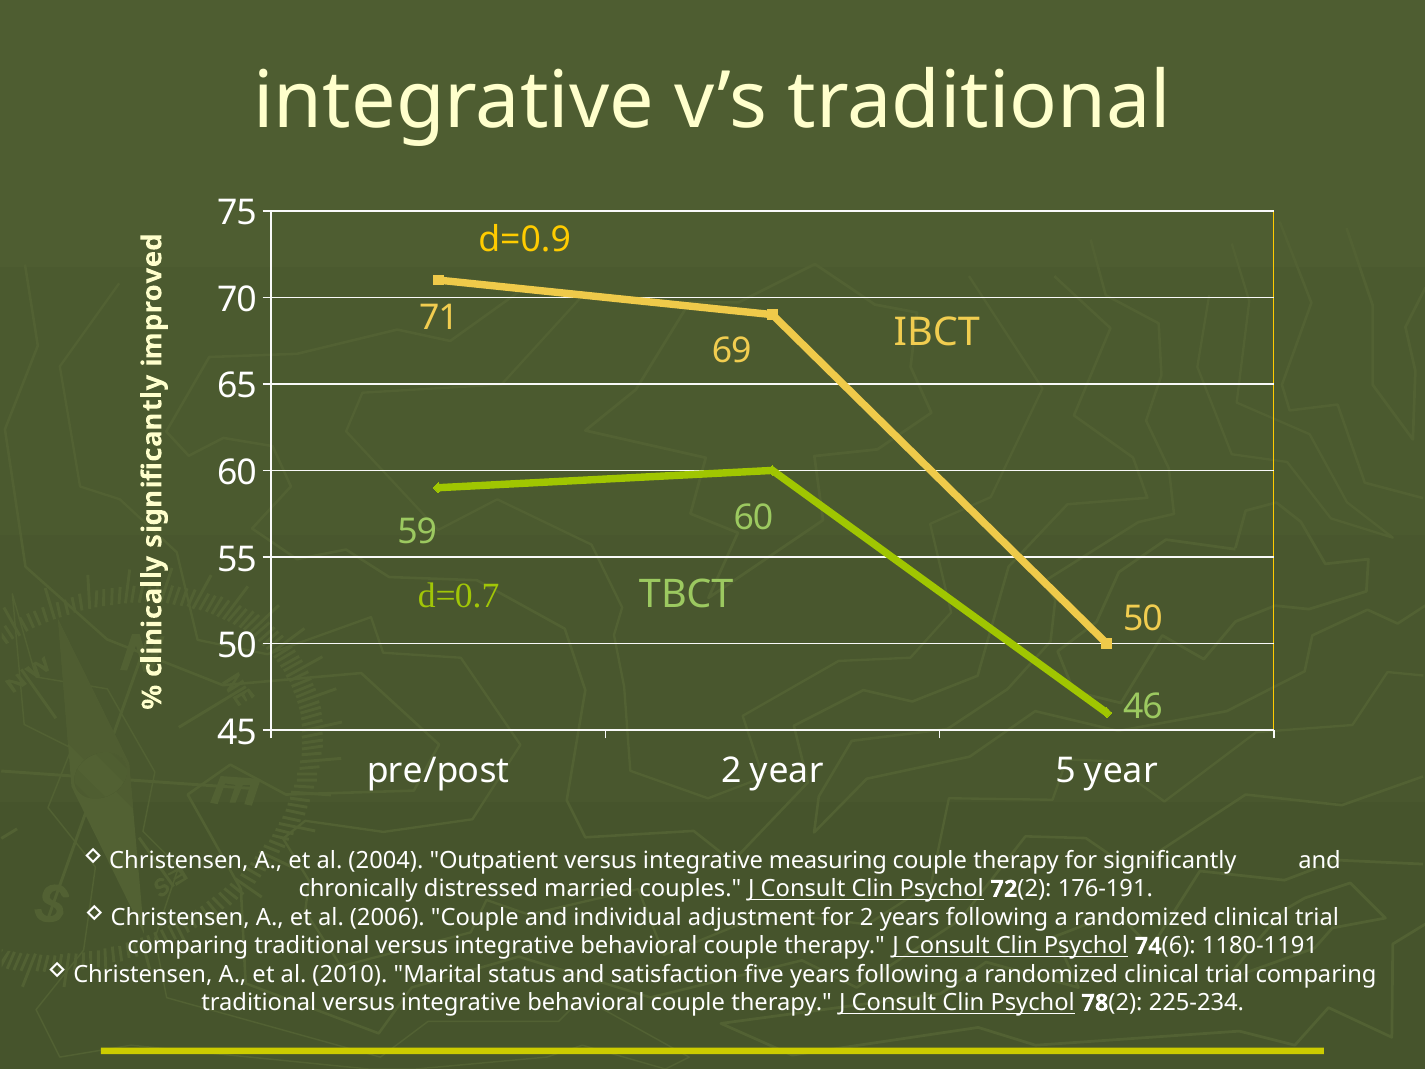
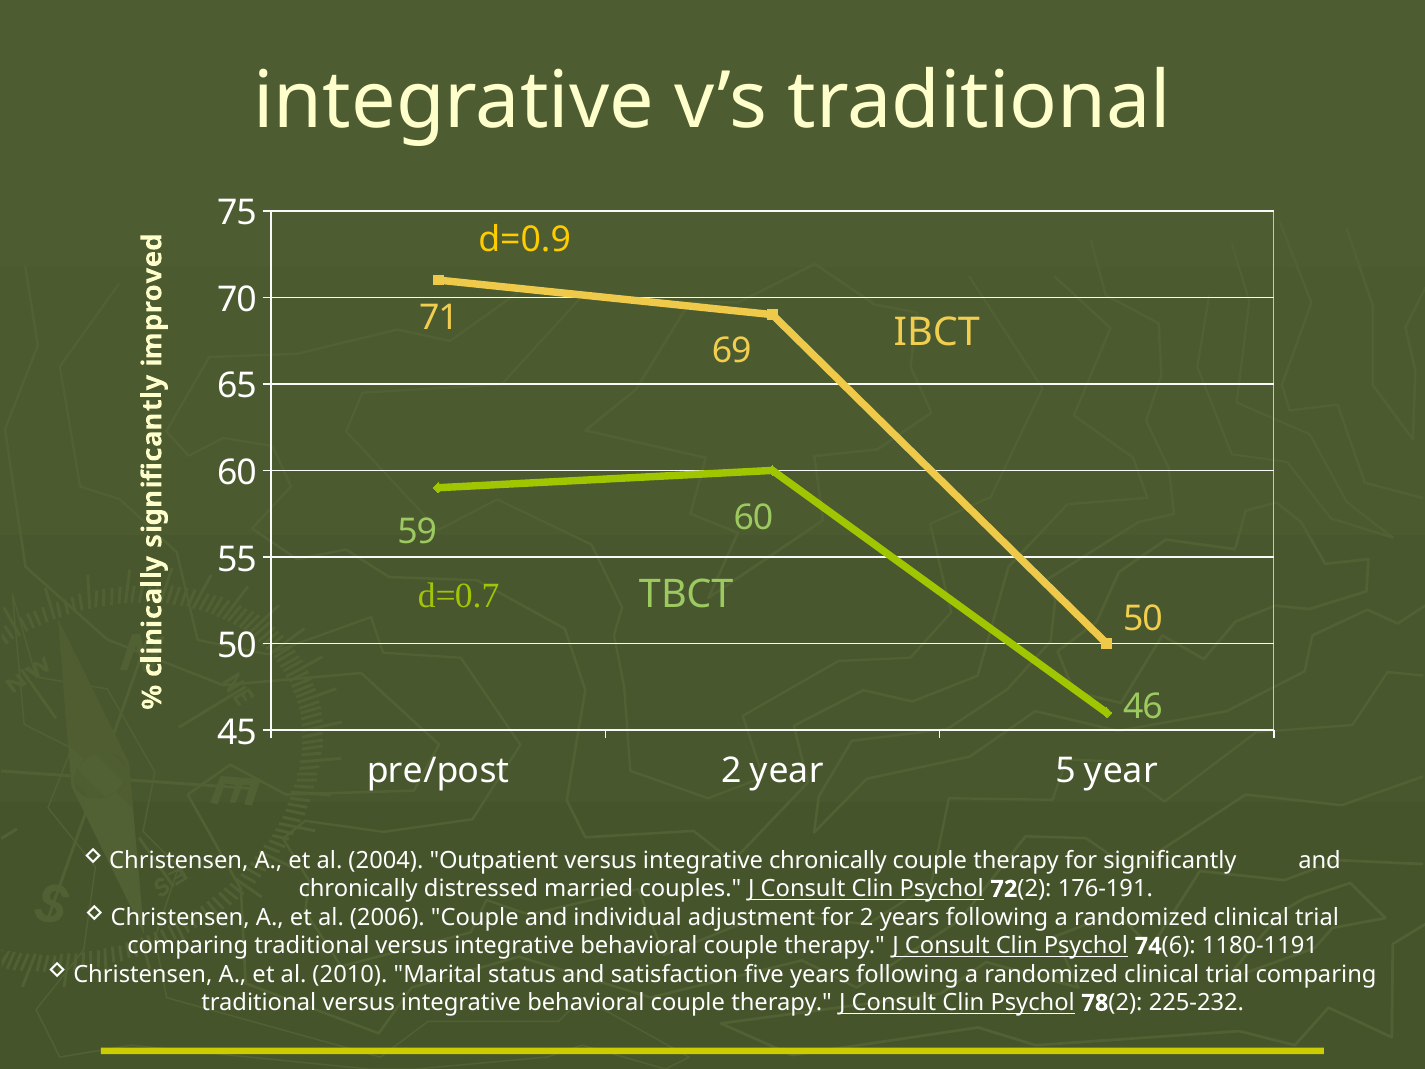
integrative measuring: measuring -> chronically
225-234: 225-234 -> 225-232
